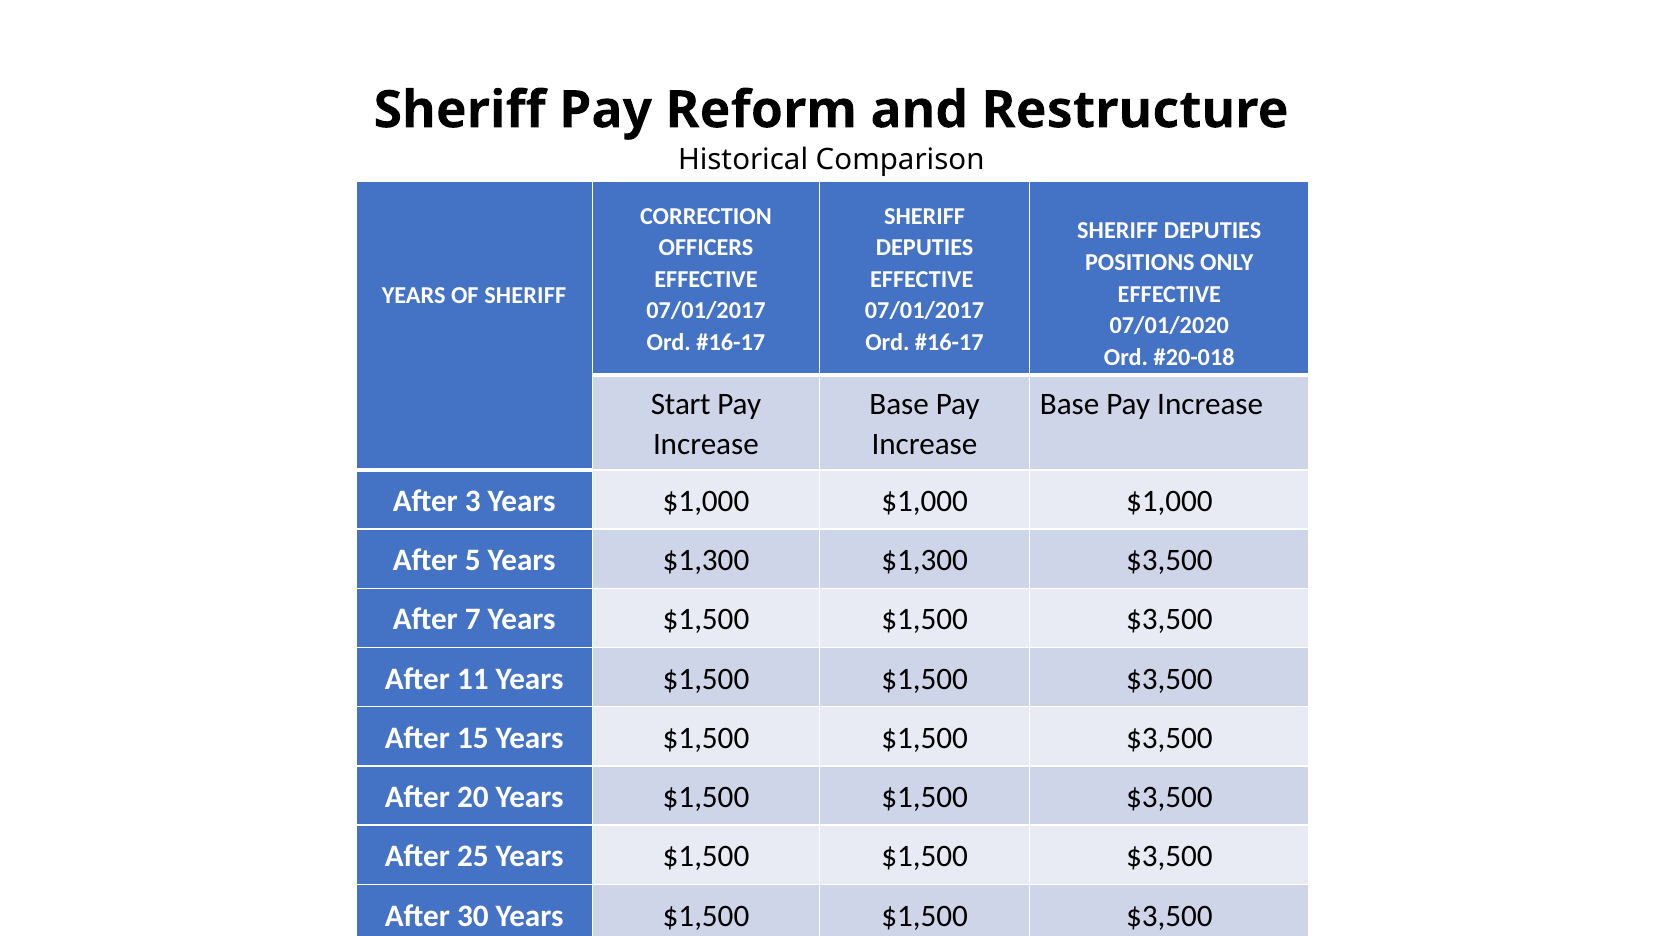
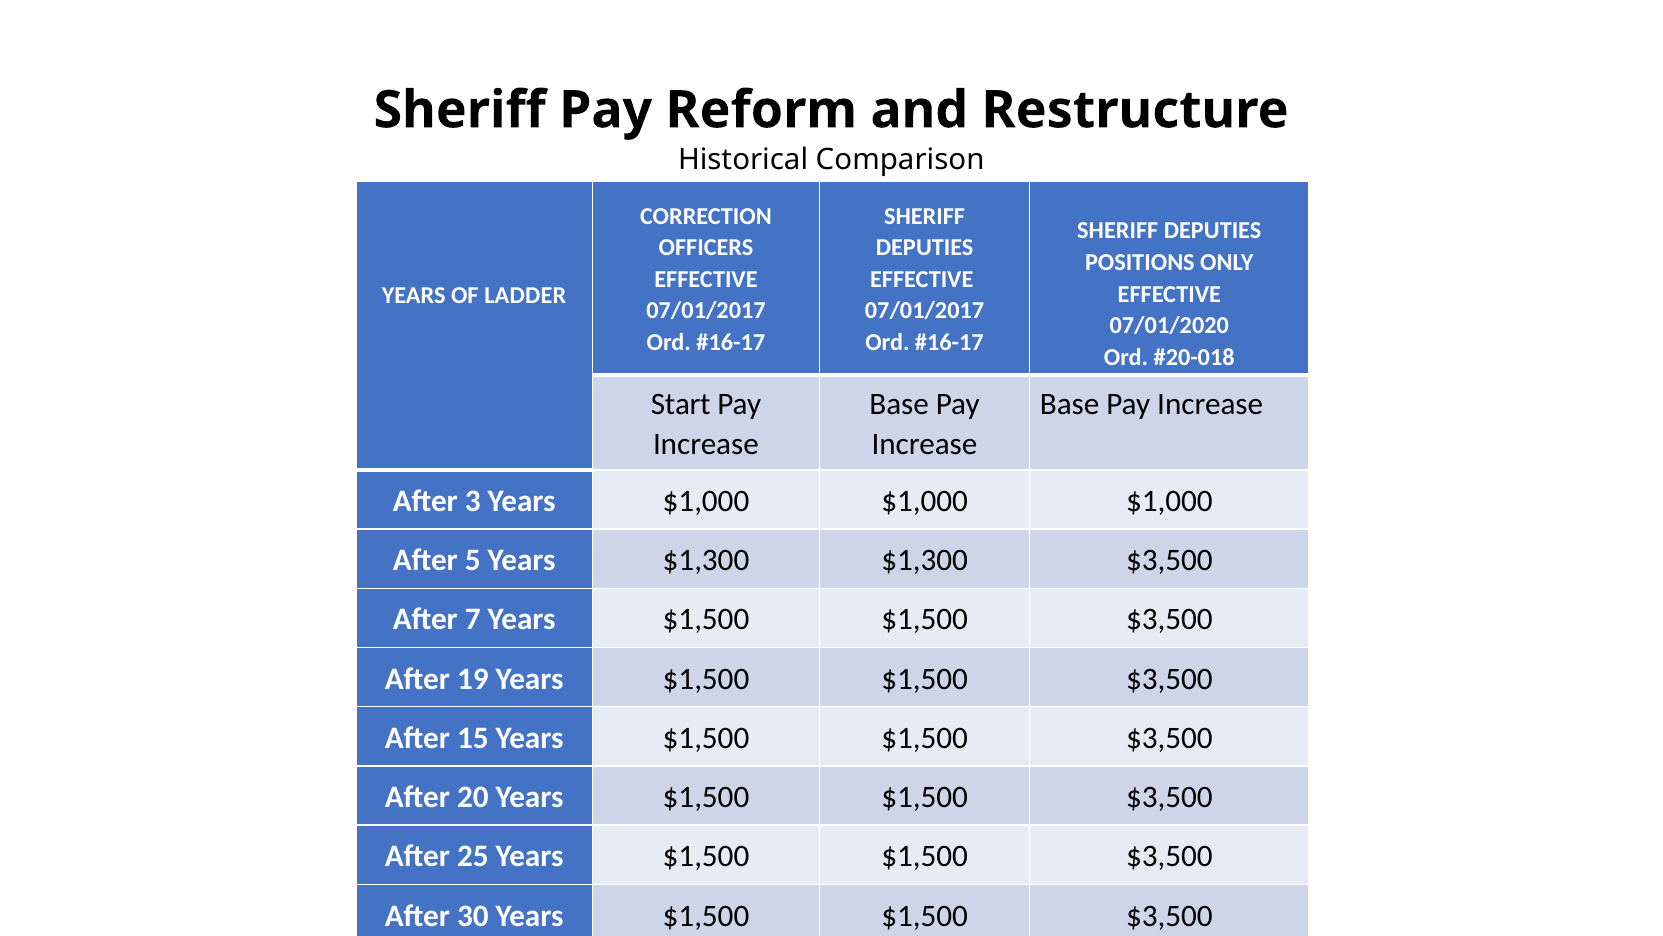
OF SHERIFF: SHERIFF -> LADDER
11: 11 -> 19
